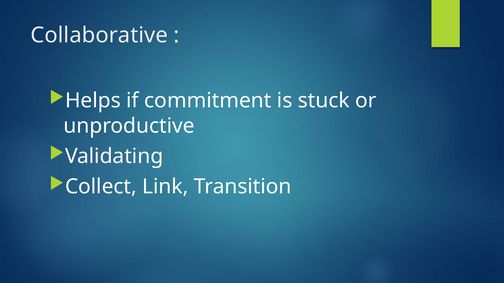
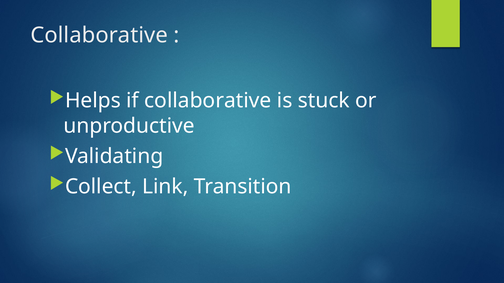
if commitment: commitment -> collaborative
